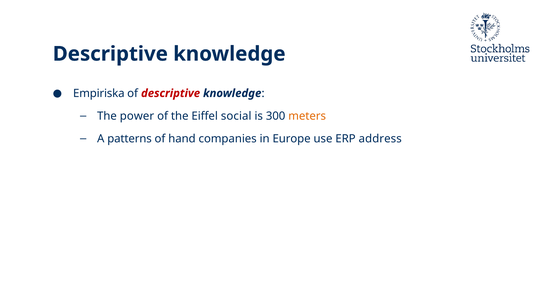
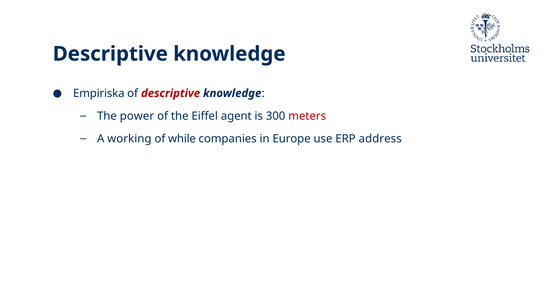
social: social -> agent
meters colour: orange -> red
patterns: patterns -> working
hand: hand -> while
